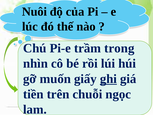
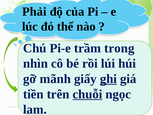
Nuôi: Nuôi -> Phải
muốn: muốn -> mãnh
chuỗi underline: none -> present
